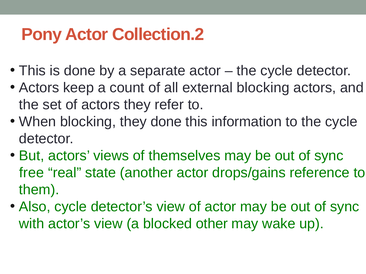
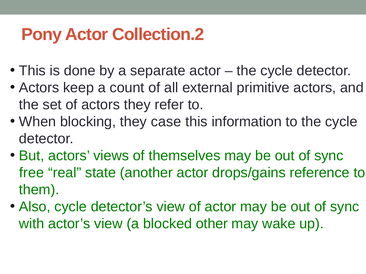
external blocking: blocking -> primitive
they done: done -> case
